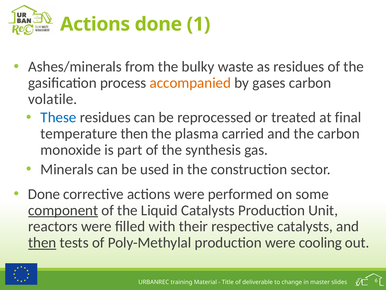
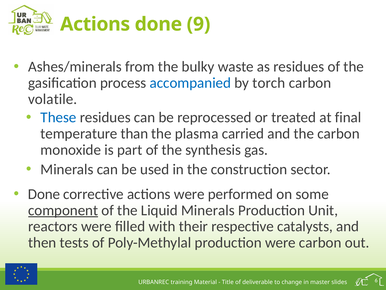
1: 1 -> 9
accompanied colour: orange -> blue
gases: gases -> torch
temperature then: then -> than
Liquid Catalysts: Catalysts -> Minerals
then at (42, 242) underline: present -> none
were cooling: cooling -> carbon
